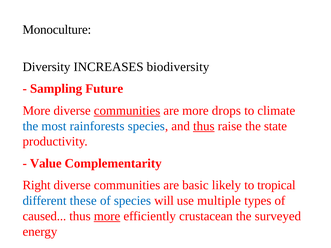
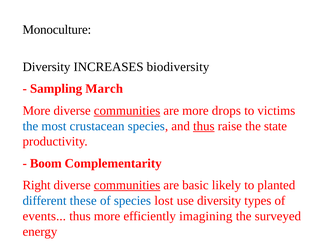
Future: Future -> March
climate: climate -> victims
rainforests: rainforests -> crustacean
Value: Value -> Boom
communities at (127, 185) underline: none -> present
tropical: tropical -> planted
will: will -> lost
use multiple: multiple -> diversity
caused: caused -> events
more at (107, 216) underline: present -> none
crustacean: crustacean -> imagining
